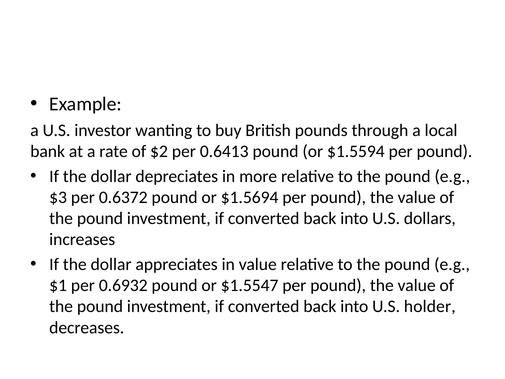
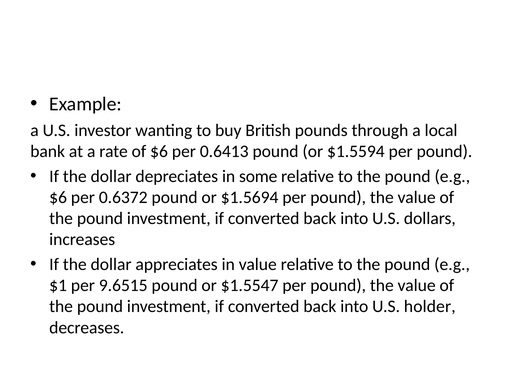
of $2: $2 -> $6
more: more -> some
$3 at (58, 197): $3 -> $6
0.6932: 0.6932 -> 9.6515
